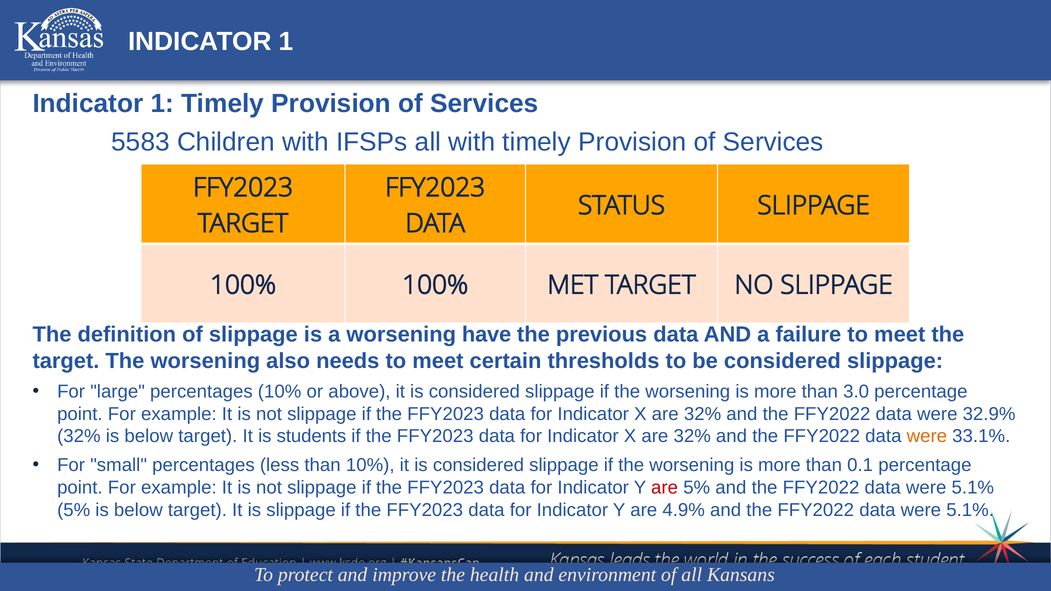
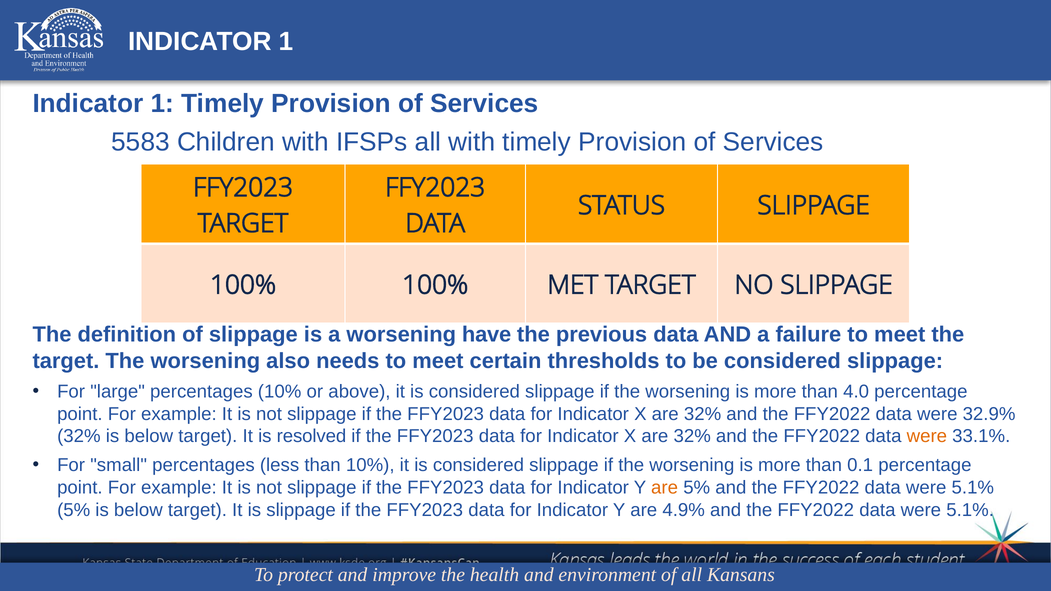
3.0: 3.0 -> 4.0
students: students -> resolved
are at (665, 488) colour: red -> orange
